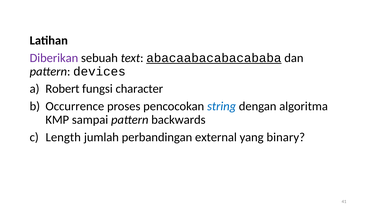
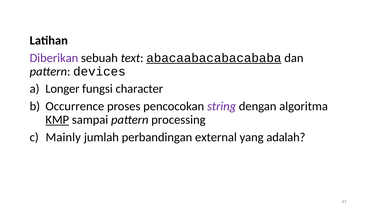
Robert: Robert -> Longer
string colour: blue -> purple
KMP underline: none -> present
backwards: backwards -> processing
Length: Length -> Mainly
binary: binary -> adalah
